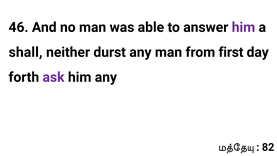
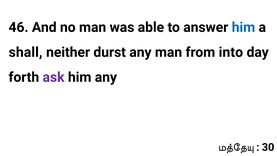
him at (243, 27) colour: purple -> blue
first: first -> into
82: 82 -> 30
